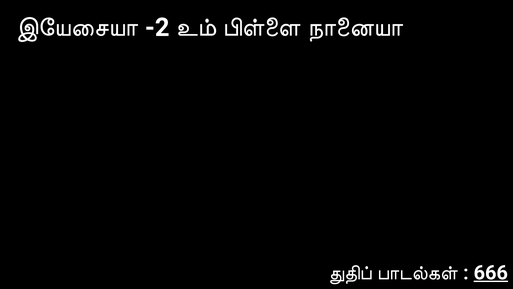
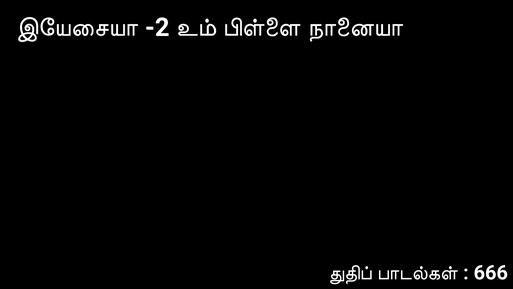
666 underline: present -> none
